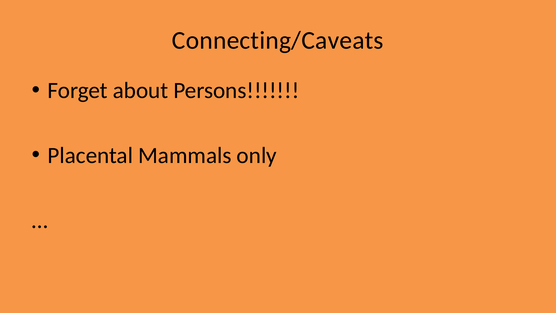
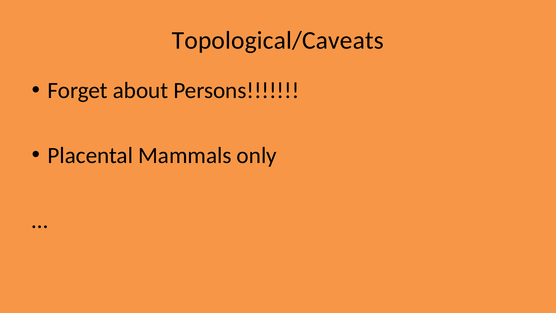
Connecting/Caveats: Connecting/Caveats -> Topological/Caveats
